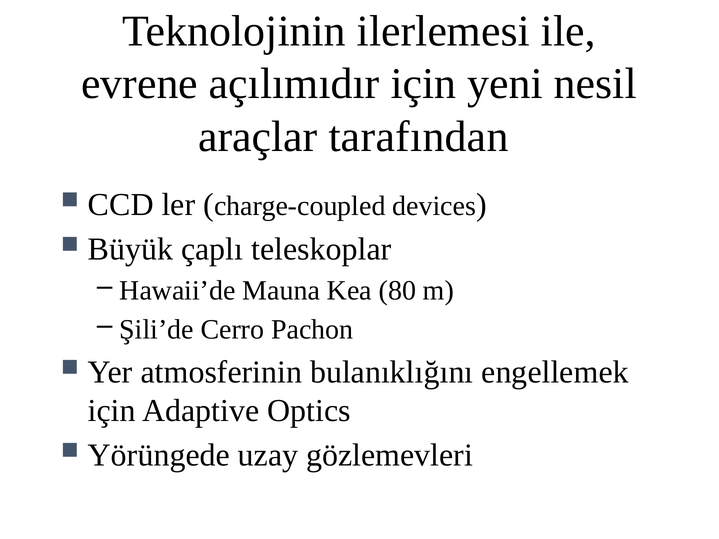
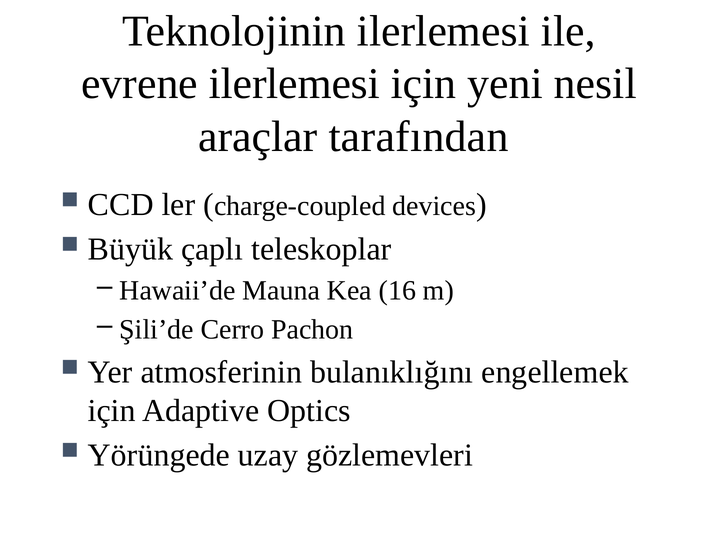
evrene açılımıdır: açılımıdır -> ilerlemesi
80: 80 -> 16
